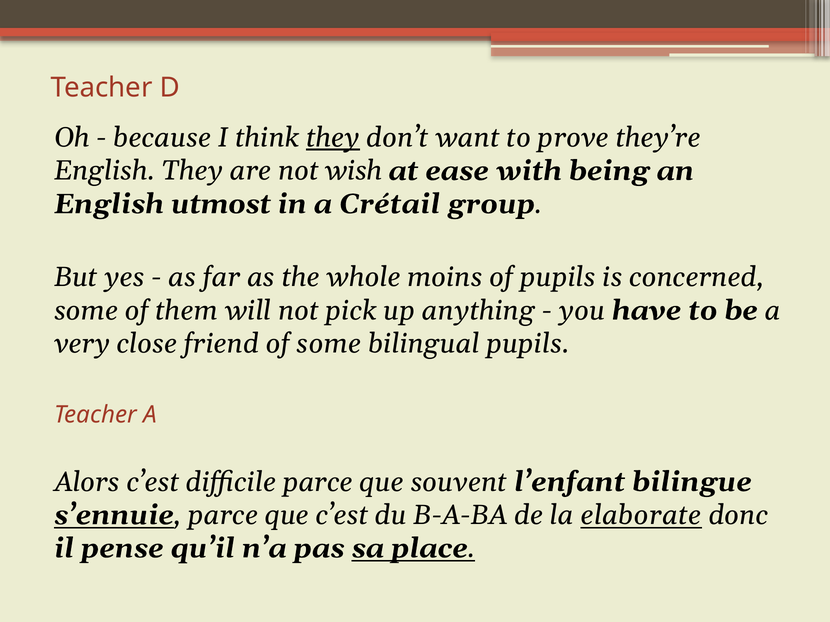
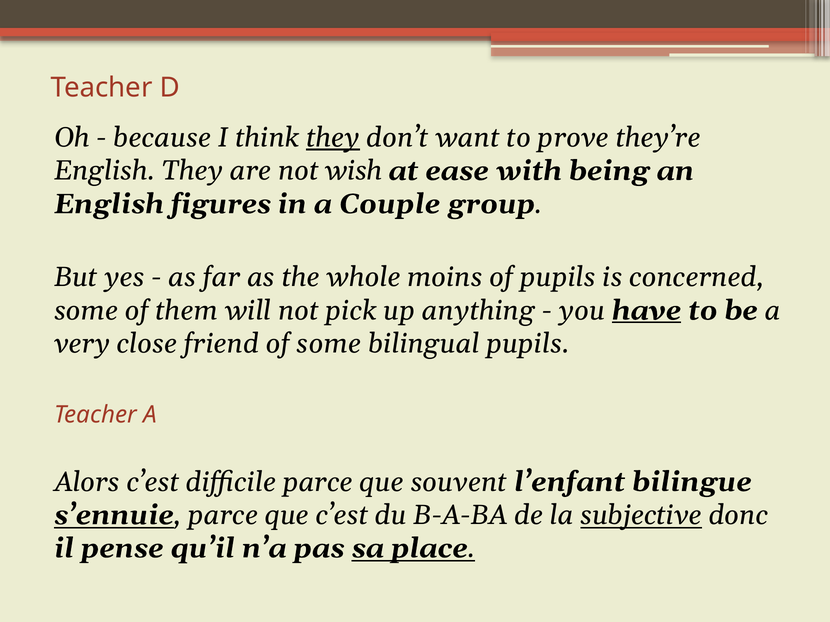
utmost: utmost -> figures
Crétail: Crétail -> Couple
have underline: none -> present
elaborate: elaborate -> subjective
